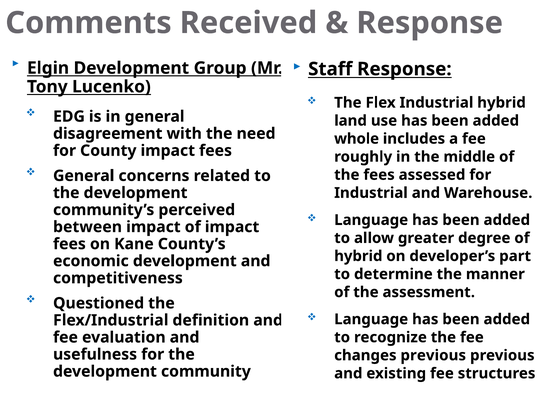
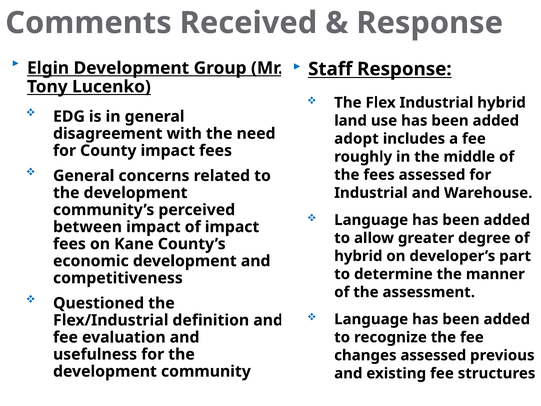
whole: whole -> adopt
changes previous: previous -> assessed
